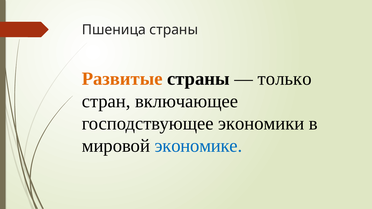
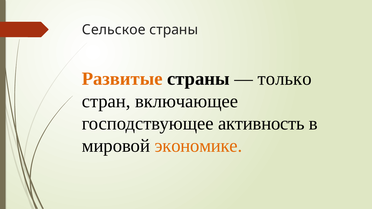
Пшеница: Пшеница -> Сельское
экономики: экономики -> активность
экономике colour: blue -> orange
